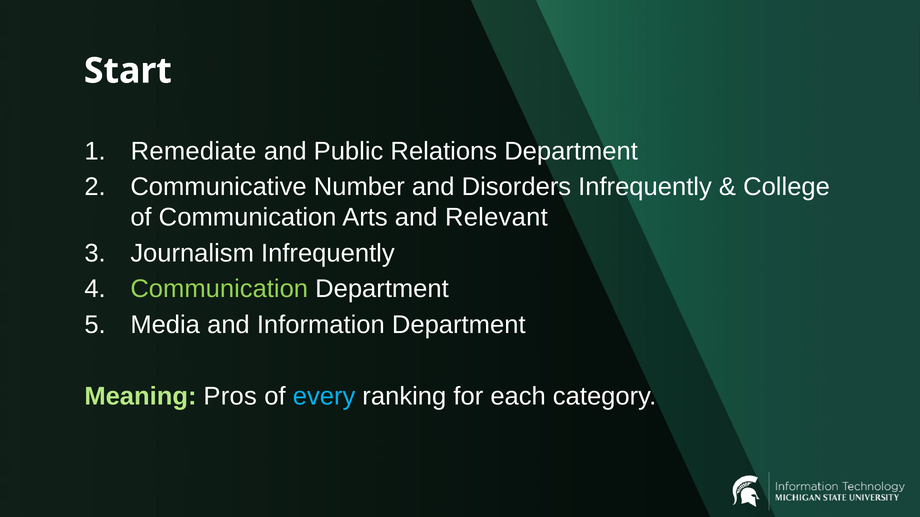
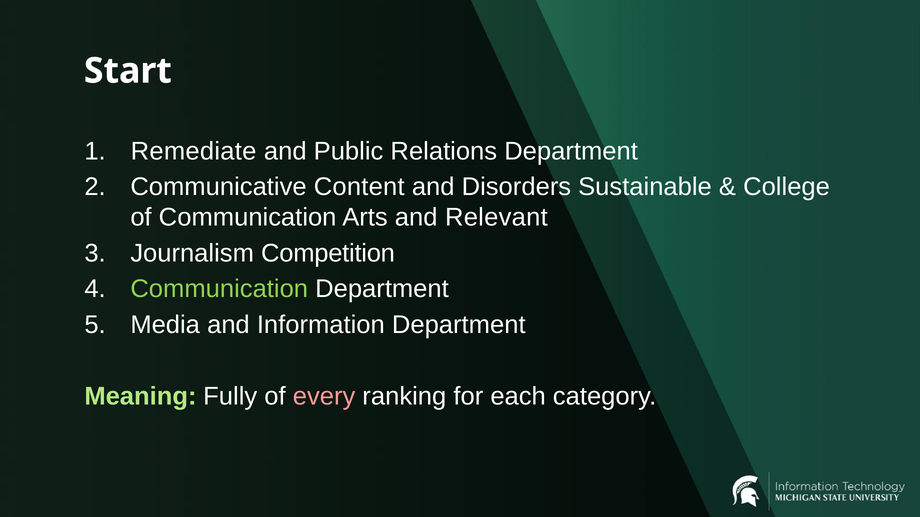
Number: Number -> Content
Disorders Infrequently: Infrequently -> Sustainable
Journalism Infrequently: Infrequently -> Competition
Pros: Pros -> Fully
every colour: light blue -> pink
